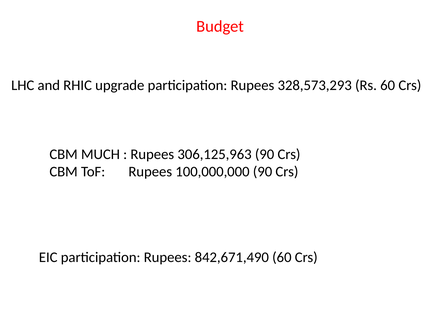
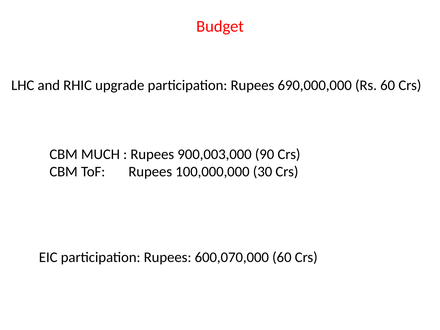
328,573,293: 328,573,293 -> 690,000,000
306,125,963: 306,125,963 -> 900,003,000
100,000,000 90: 90 -> 30
842,671,490: 842,671,490 -> 600,070,000
